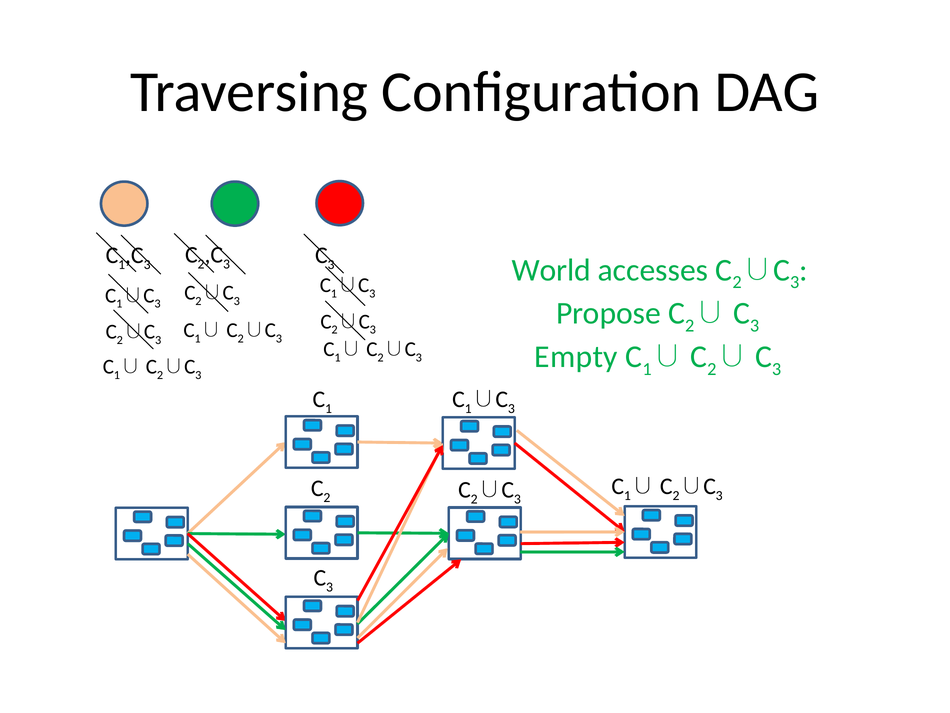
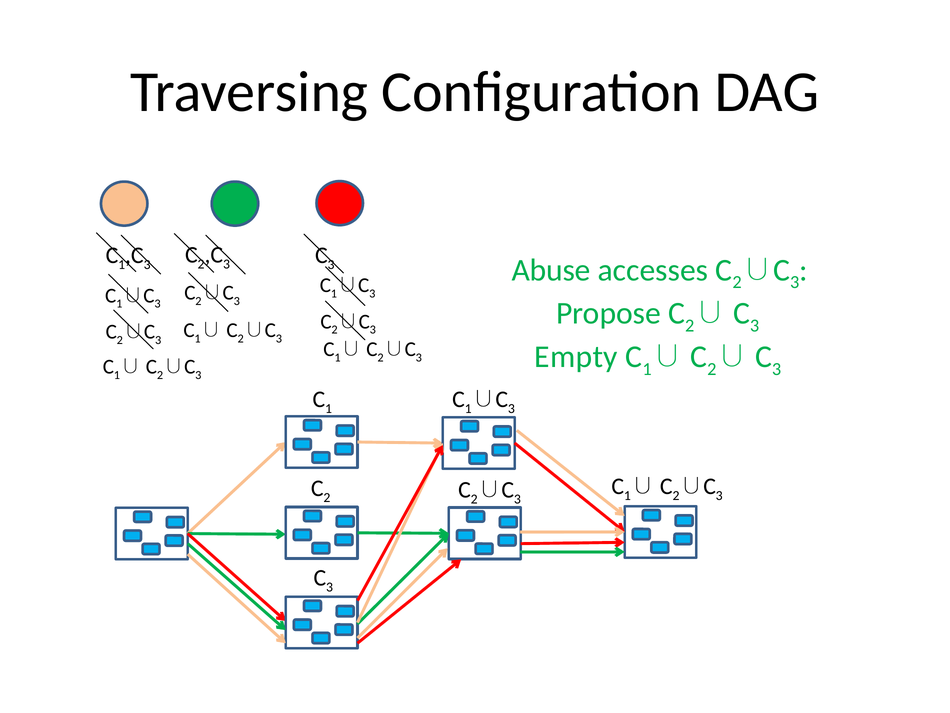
World: World -> Abuse
